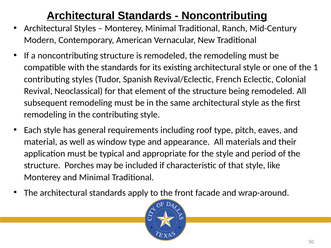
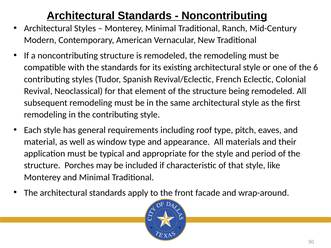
1: 1 -> 6
